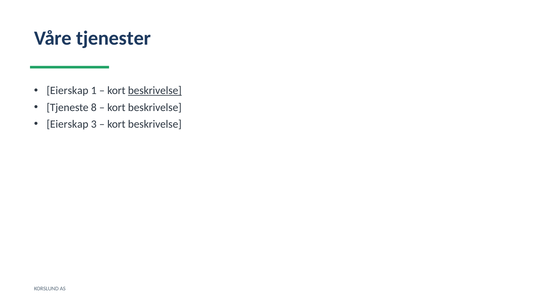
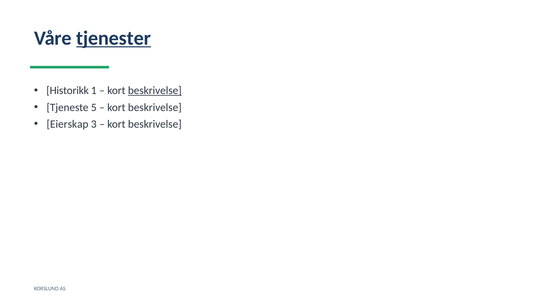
tjenester underline: none -> present
Eierskap at (68, 91): Eierskap -> Historikk
8: 8 -> 5
